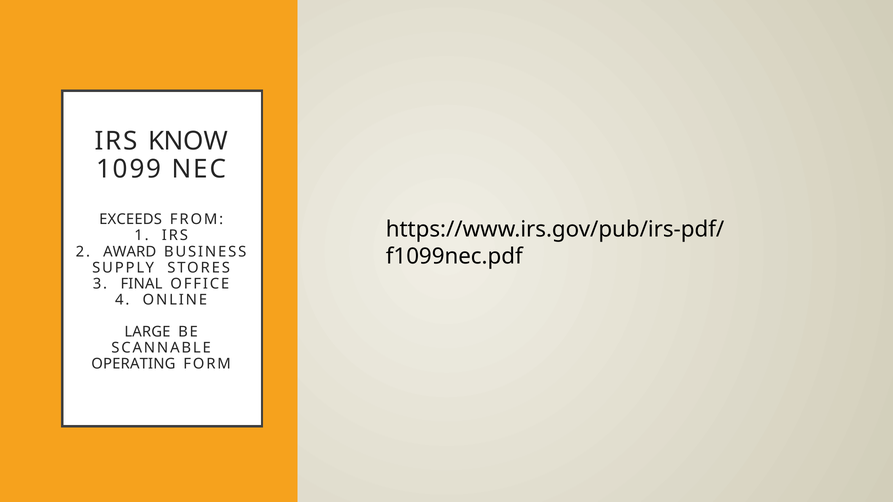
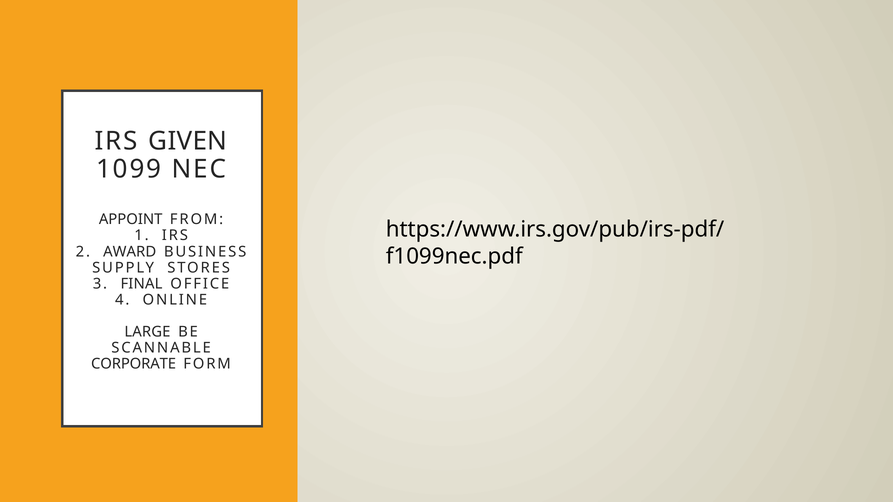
KNOW: KNOW -> GIVEN
EXCEEDS: EXCEEDS -> APPOINT
OPERATING: OPERATING -> CORPORATE
